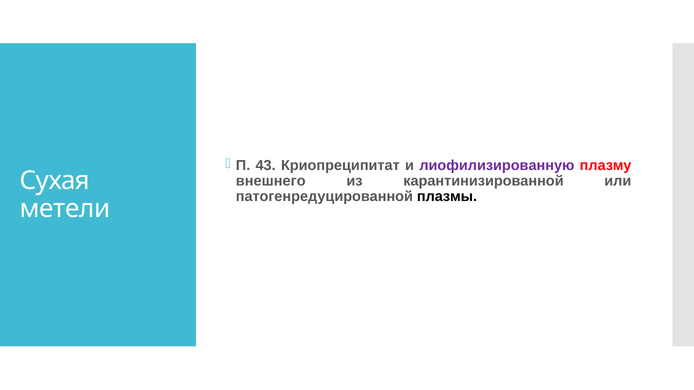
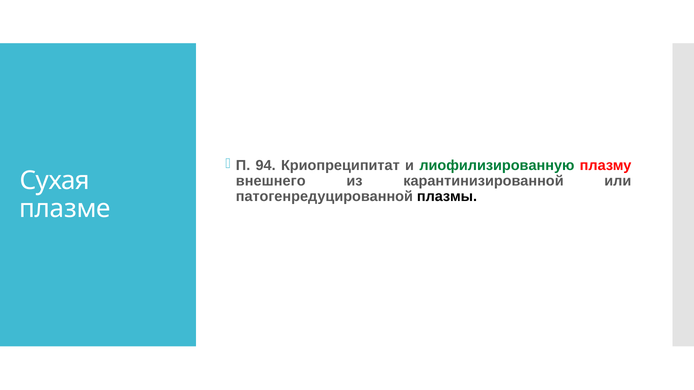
43: 43 -> 94
лиофилизированную colour: purple -> green
метели: метели -> плазме
